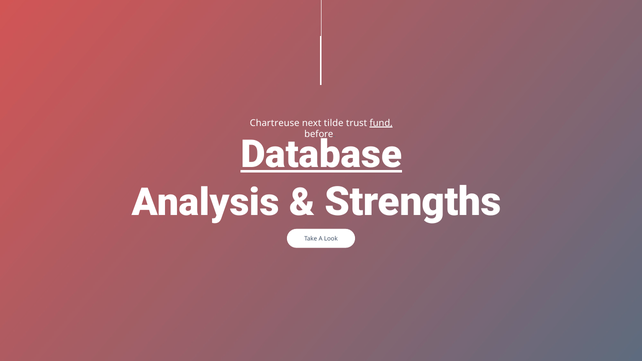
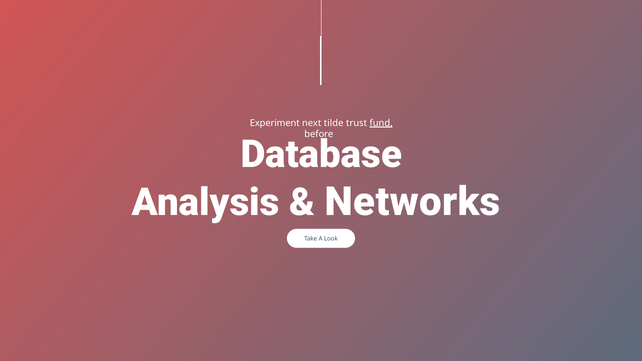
Chartreuse: Chartreuse -> Experiment
Database underline: present -> none
Strengths: Strengths -> Networks
